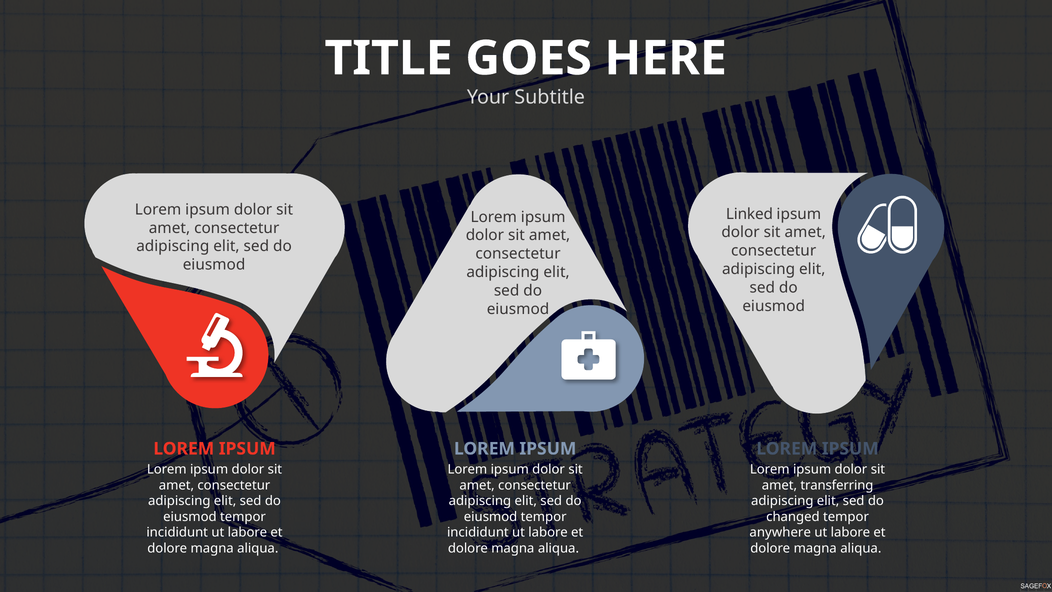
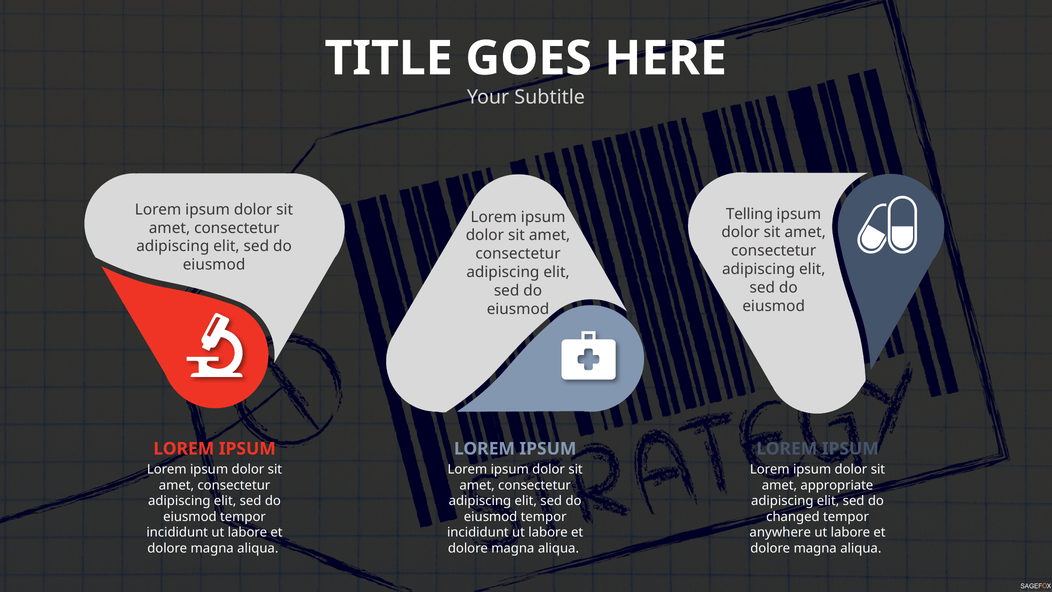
Linked: Linked -> Telling
transferring: transferring -> appropriate
